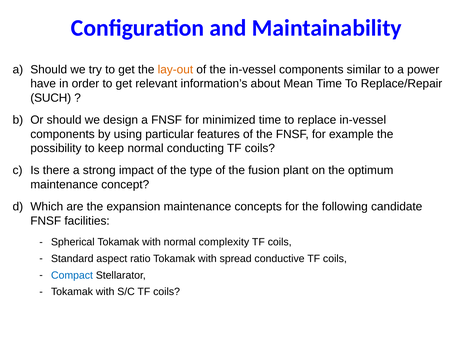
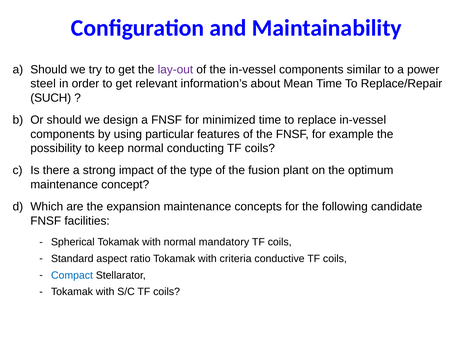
lay-out colour: orange -> purple
have: have -> steel
complexity: complexity -> mandatory
spread: spread -> criteria
